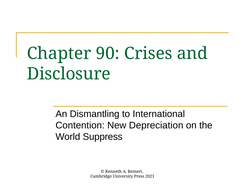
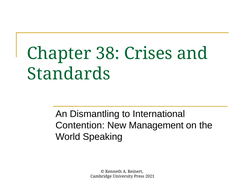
90: 90 -> 38
Disclosure: Disclosure -> Standards
Depreciation: Depreciation -> Management
Suppress: Suppress -> Speaking
